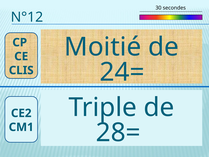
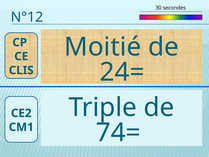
28=: 28= -> 74=
